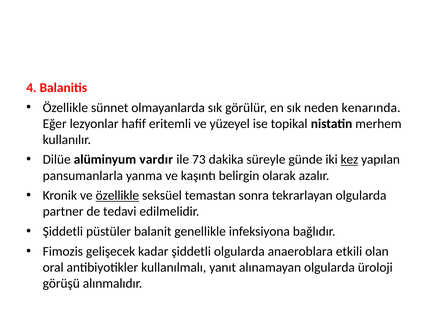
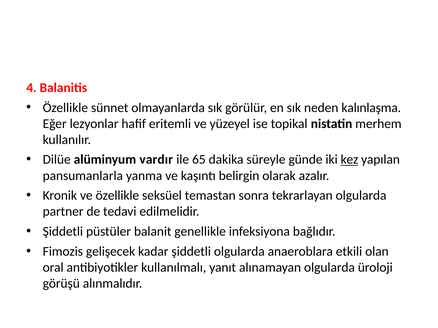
kenarında: kenarında -> kalınlaşma
73: 73 -> 65
özellikle at (117, 196) underline: present -> none
